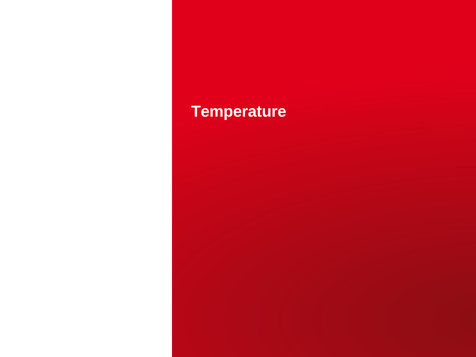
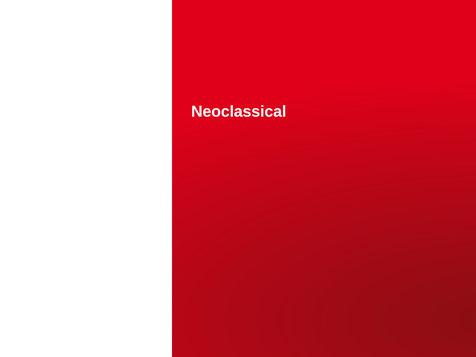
Temperature: Temperature -> Neoclassical
